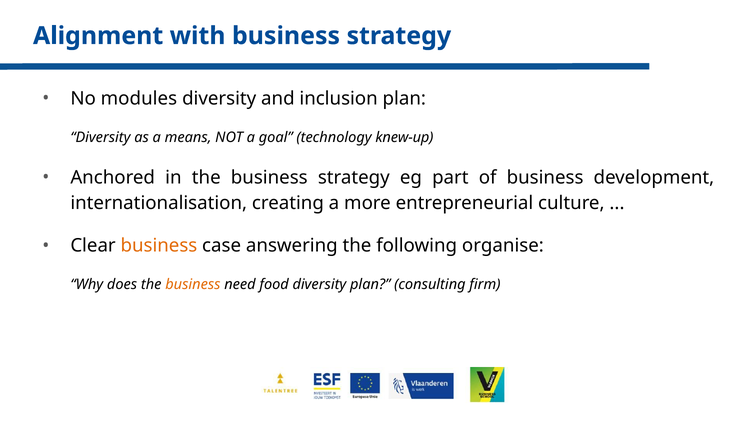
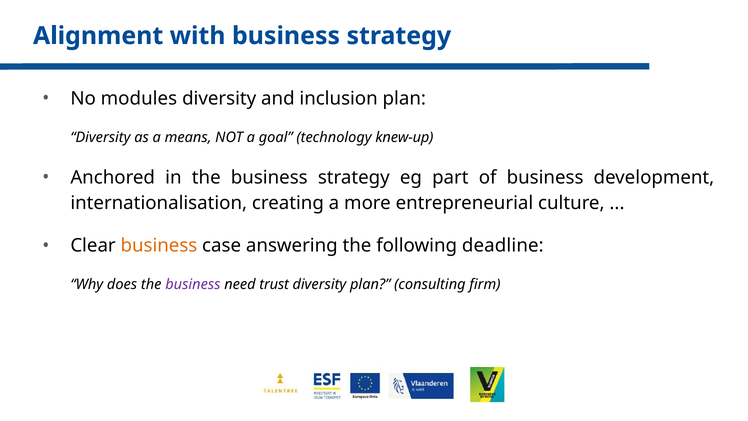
organise: organise -> deadline
business at (193, 284) colour: orange -> purple
food: food -> trust
